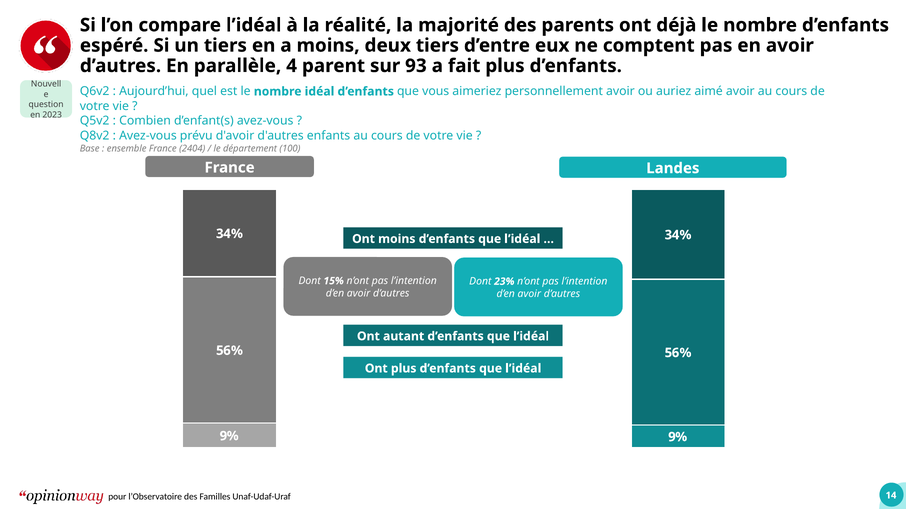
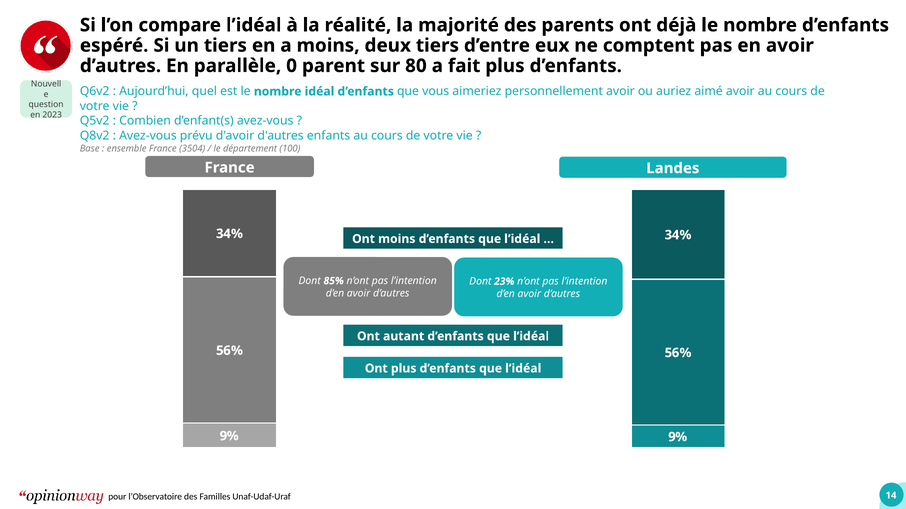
4: 4 -> 0
93: 93 -> 80
2404: 2404 -> 3504
15%: 15% -> 85%
